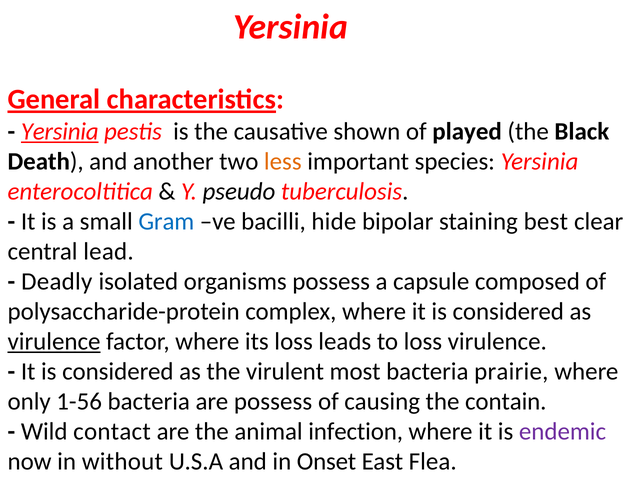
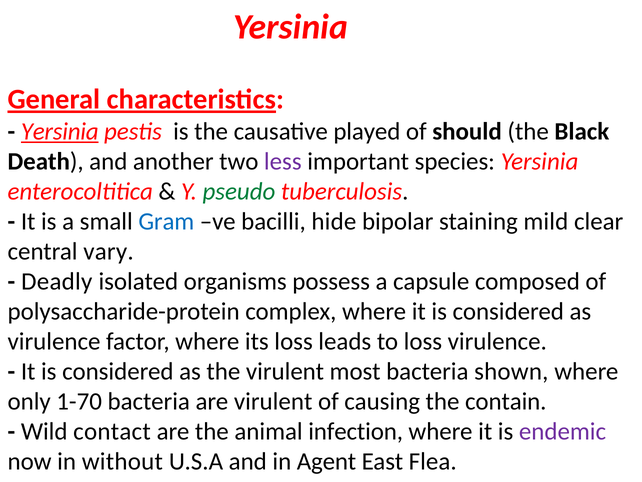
shown: shown -> played
played: played -> should
less colour: orange -> purple
pseudo colour: black -> green
best: best -> mild
lead: lead -> vary
virulence at (54, 341) underline: present -> none
prairie: prairie -> shown
1-56: 1-56 -> 1-70
are possess: possess -> virulent
Onset: Onset -> Agent
